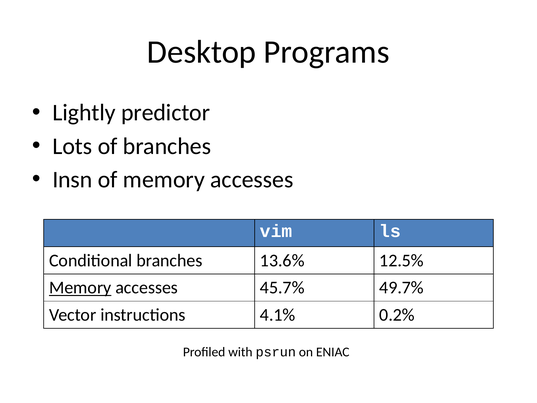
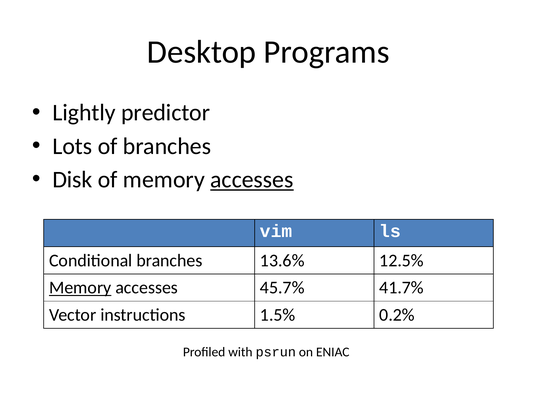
Insn: Insn -> Disk
accesses at (252, 180) underline: none -> present
49.7%: 49.7% -> 41.7%
4.1%: 4.1% -> 1.5%
